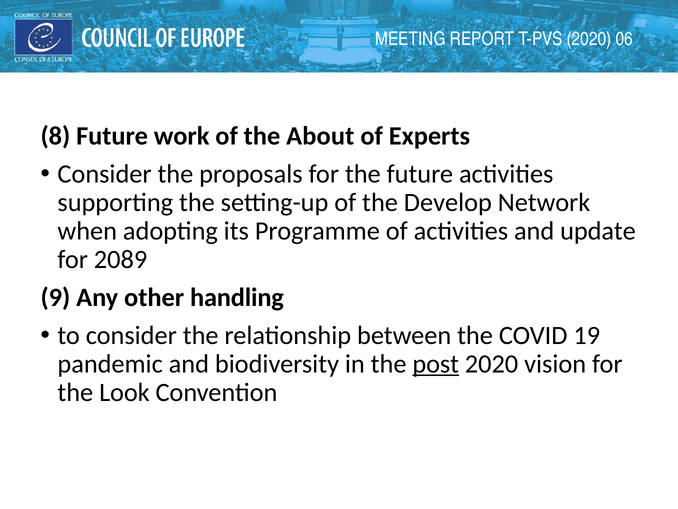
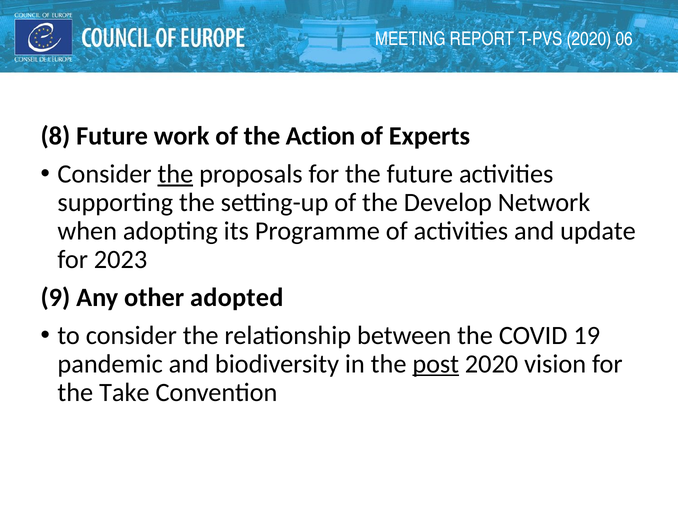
About: About -> Action
the at (175, 174) underline: none -> present
2089: 2089 -> 2023
handling: handling -> adopted
Look: Look -> Take
